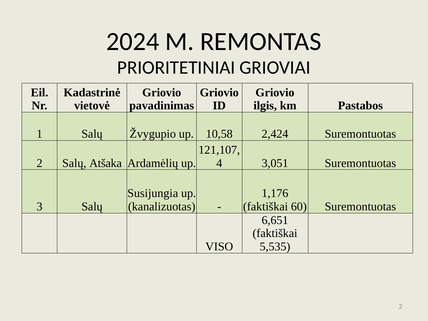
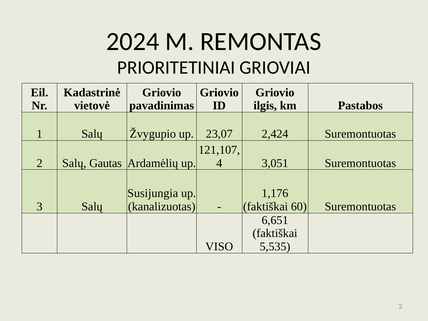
10,58: 10,58 -> 23,07
Atšaka: Atšaka -> Gautas
